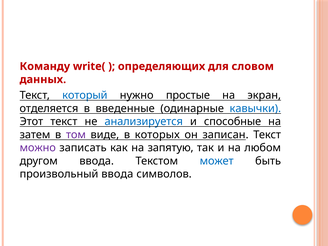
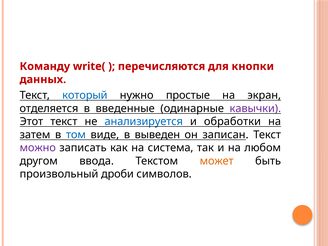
определяющих: определяющих -> перечисляются
словом: словом -> кнопки
кавычки colour: blue -> purple
способные: способные -> обработки
том colour: purple -> blue
которых: которых -> выведен
запятую: запятую -> система
может colour: blue -> orange
произвольный ввода: ввода -> дроби
